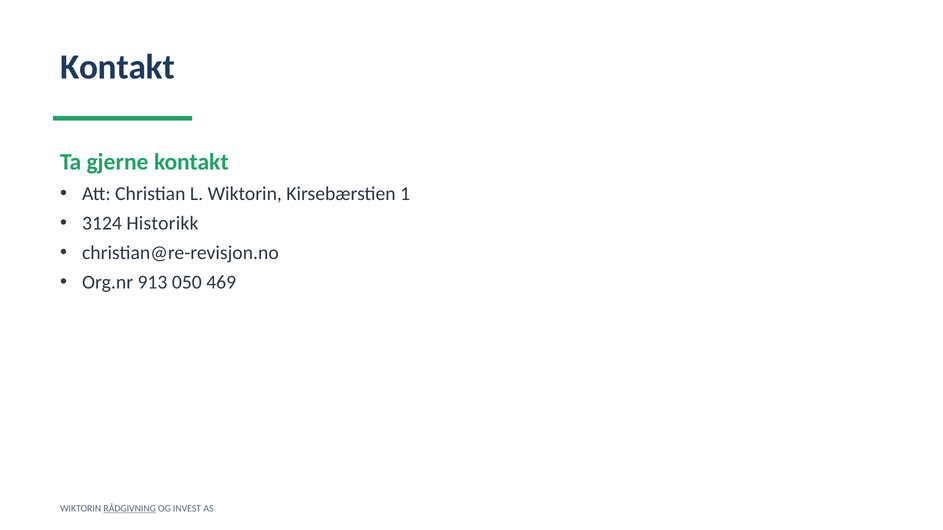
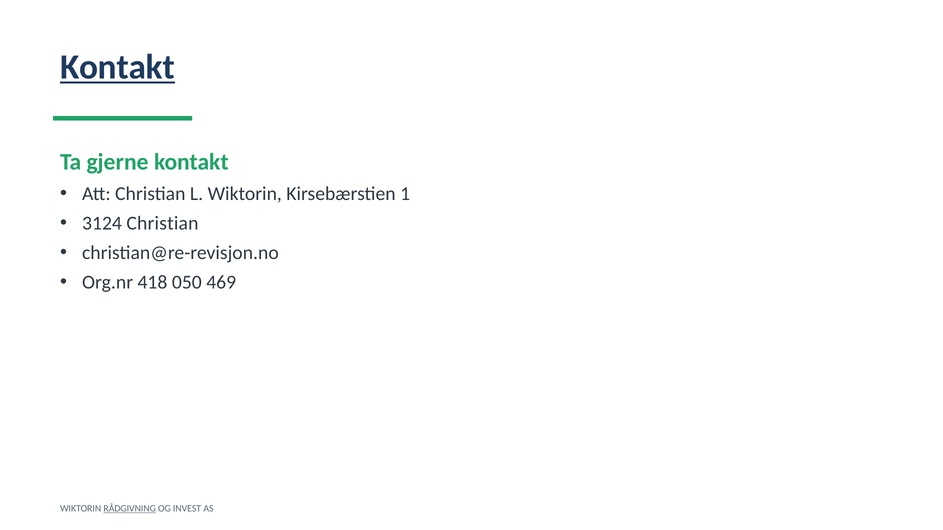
Kontakt at (117, 67) underline: none -> present
3124 Historikk: Historikk -> Christian
913: 913 -> 418
